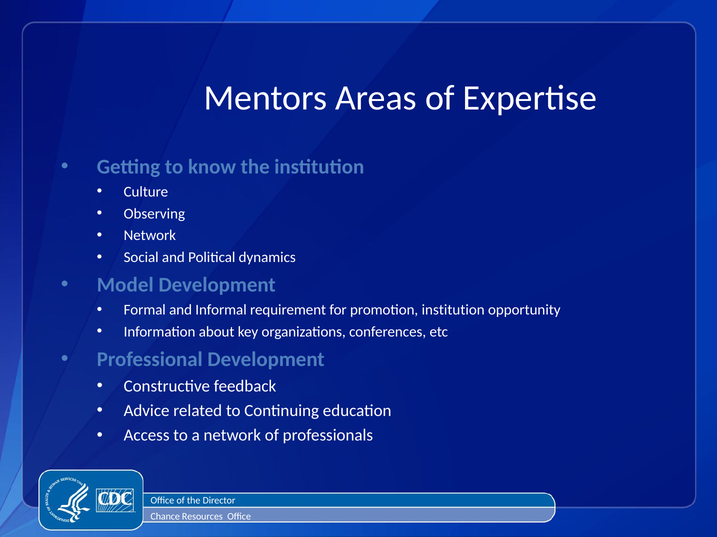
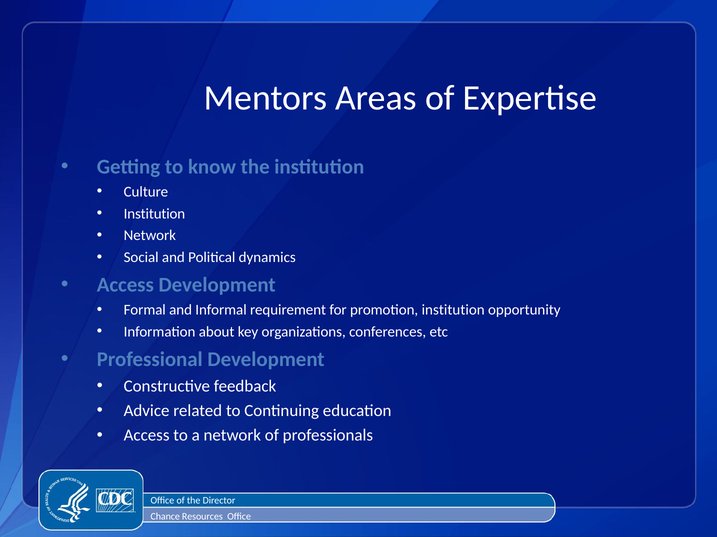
Observing at (154, 214): Observing -> Institution
Model at (125, 285): Model -> Access
